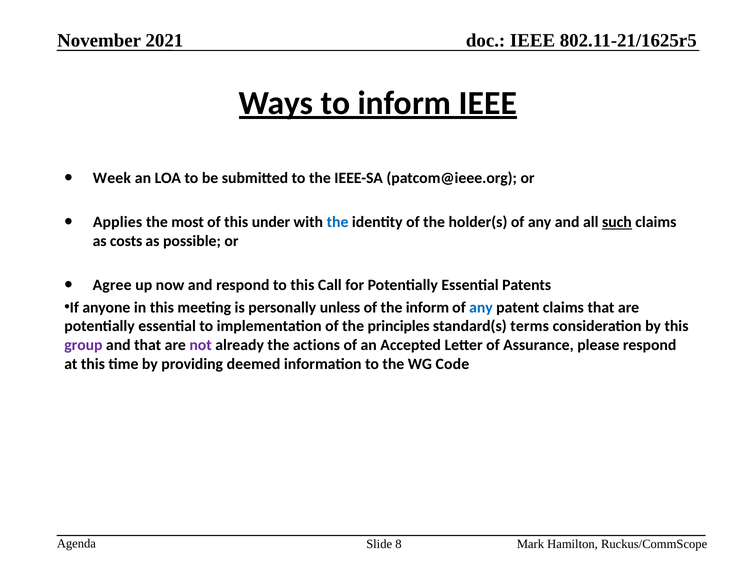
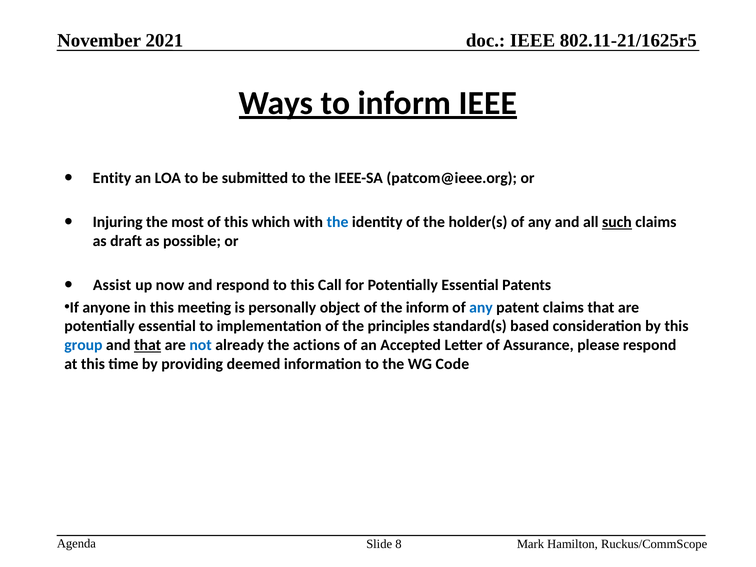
Week: Week -> Entity
Applies: Applies -> Injuring
under: under -> which
costs: costs -> draft
Agree: Agree -> Assist
unless: unless -> object
terms: terms -> based
group colour: purple -> blue
that at (148, 345) underline: none -> present
not colour: purple -> blue
